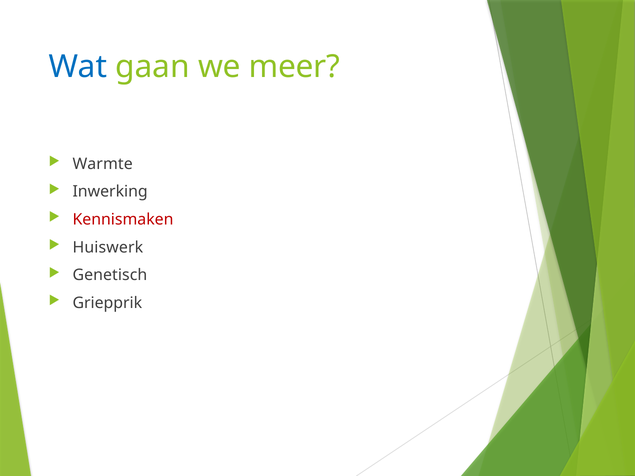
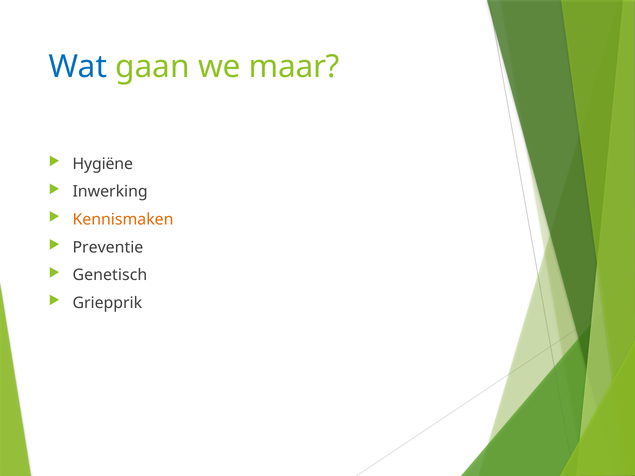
meer: meer -> maar
Warmte: Warmte -> Hygiëne
Kennismaken colour: red -> orange
Huiswerk: Huiswerk -> Preventie
